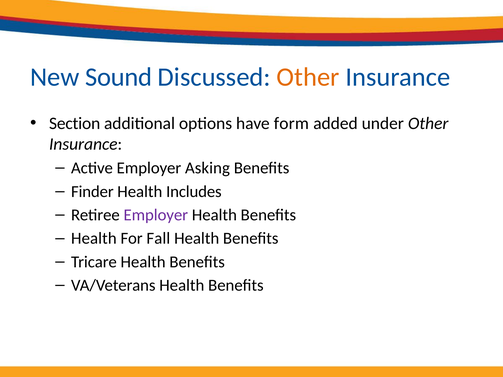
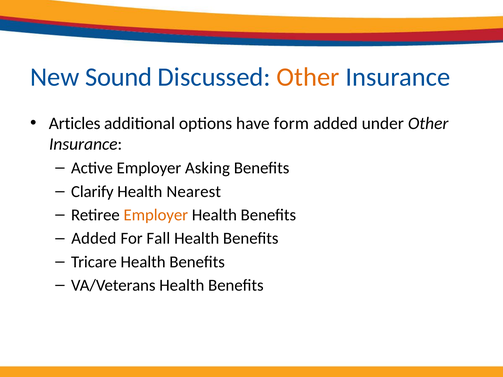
Section: Section -> Articles
Finder: Finder -> Clarify
Includes: Includes -> Nearest
Employer at (156, 215) colour: purple -> orange
Health at (94, 239): Health -> Added
